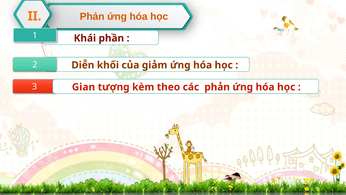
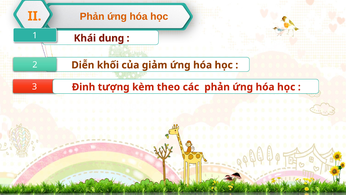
phần: phần -> dung
Gian: Gian -> Đinh
